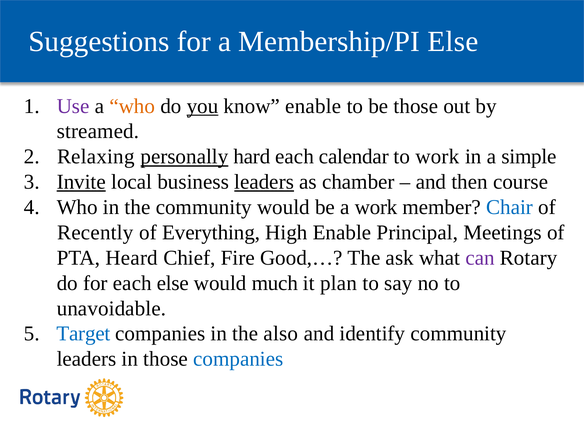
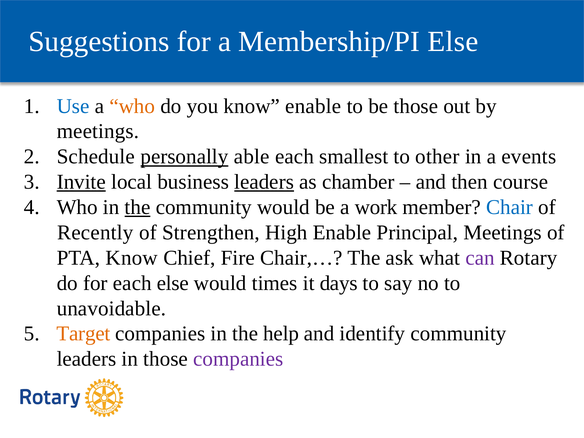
Use colour: purple -> blue
you underline: present -> none
streamed at (98, 131): streamed -> meetings
Relaxing: Relaxing -> Schedule
hard: hard -> able
calendar: calendar -> smallest
to work: work -> other
simple: simple -> events
the at (137, 207) underline: none -> present
Everything: Everything -> Strengthen
PTA Heard: Heard -> Know
Good,…: Good,… -> Chair,…
much: much -> times
plan: plan -> days
Target colour: blue -> orange
also: also -> help
companies at (238, 359) colour: blue -> purple
